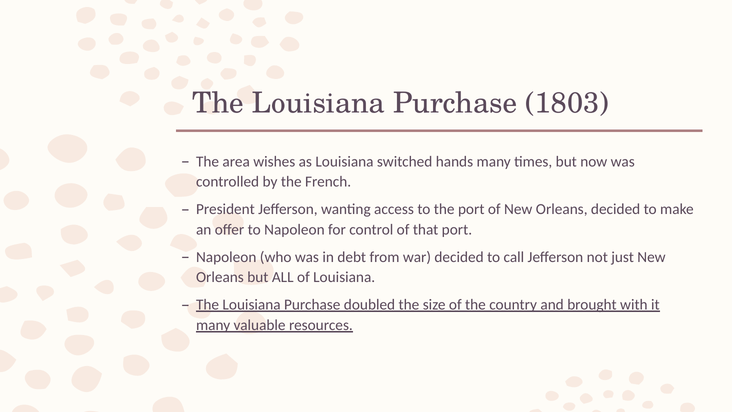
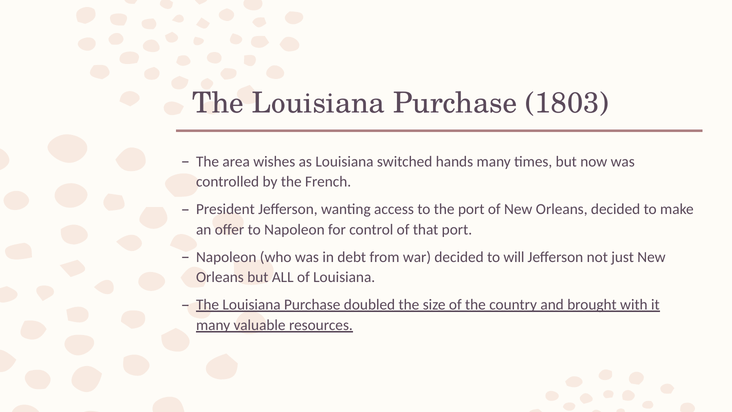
call: call -> will
